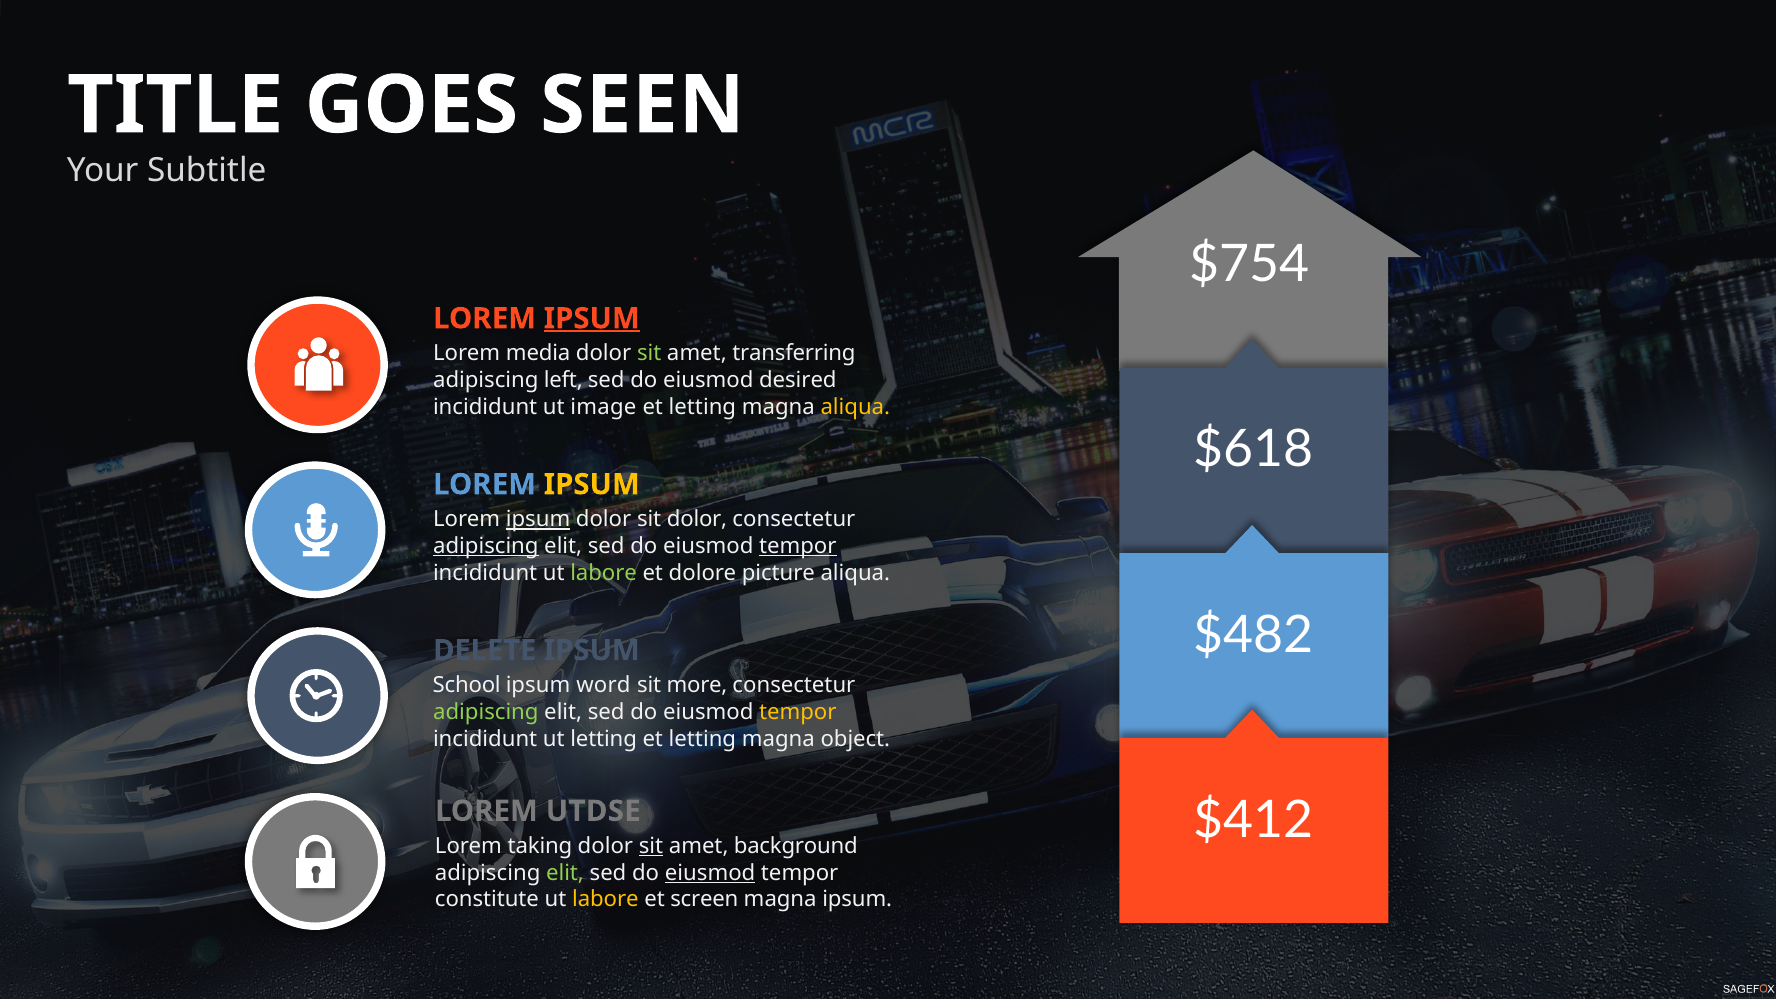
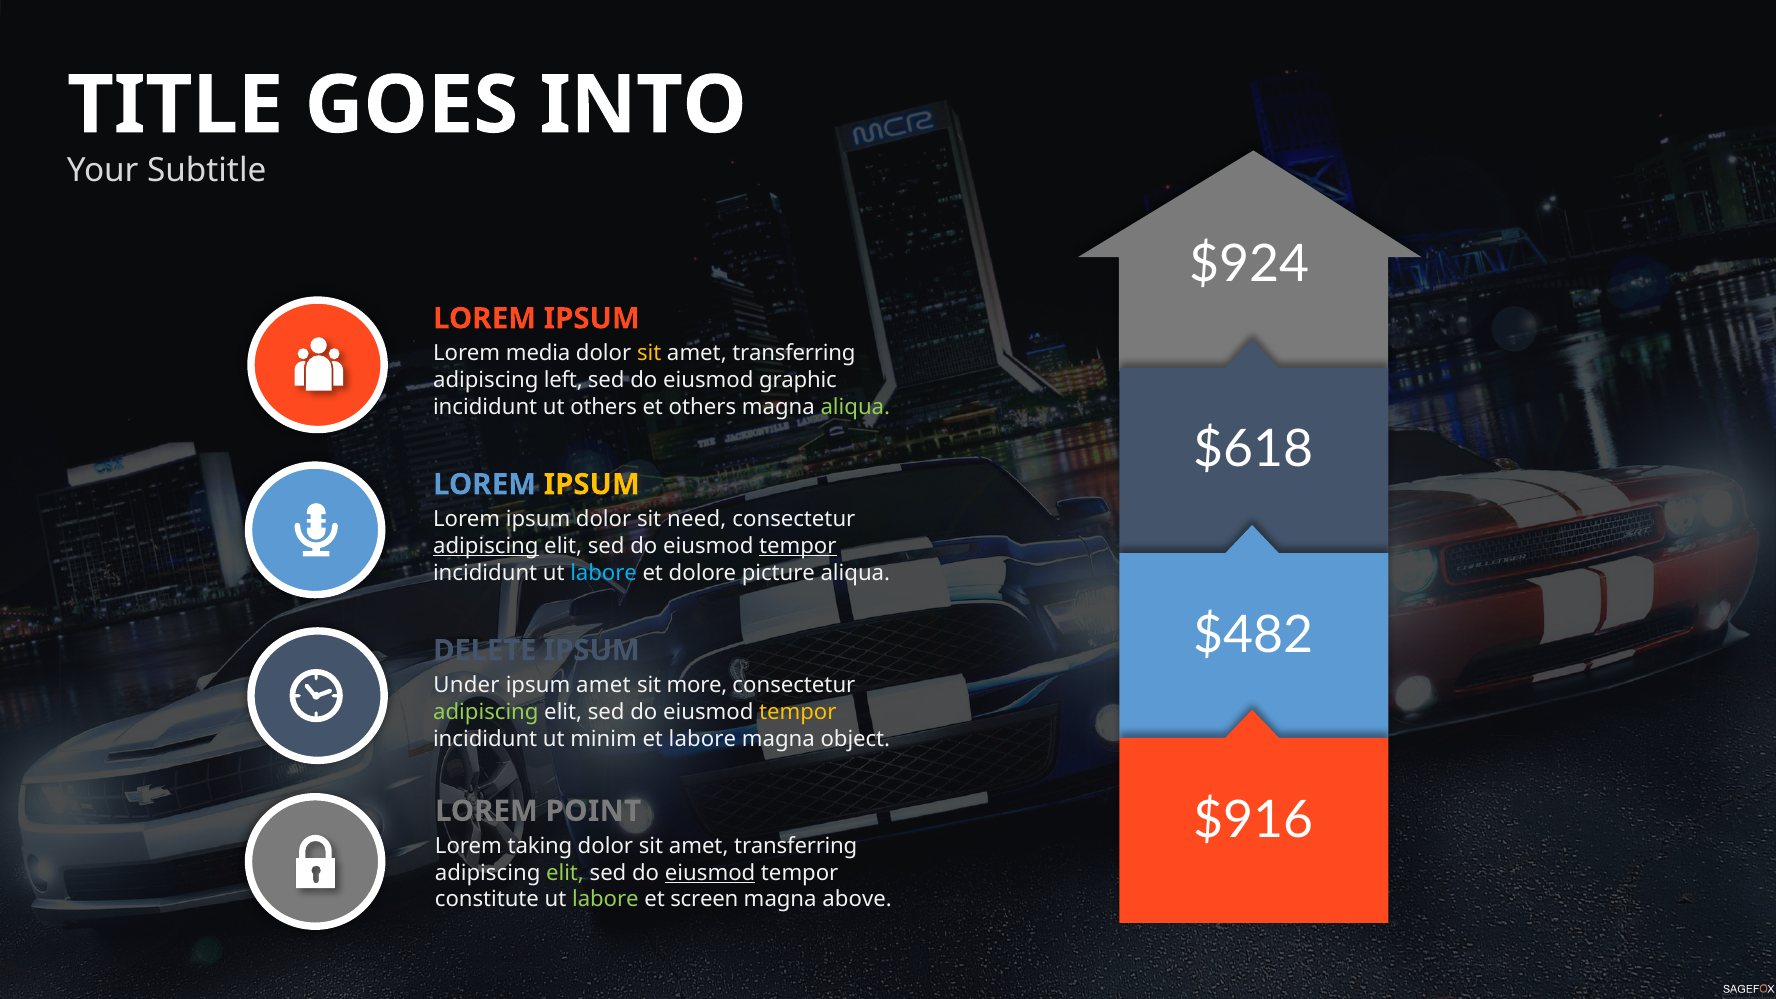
SEEN: SEEN -> INTO
$754: $754 -> $924
IPSUM at (592, 319) underline: present -> none
sit at (649, 354) colour: light green -> yellow
desired: desired -> graphic
ut image: image -> others
letting at (702, 407): letting -> others
aliqua at (855, 407) colour: yellow -> light green
ipsum at (538, 519) underline: present -> none
sit dolor: dolor -> need
labore at (604, 573) colour: light green -> light blue
School: School -> Under
ipsum word: word -> amet
ut letting: letting -> minim
letting at (702, 739): letting -> labore
$412: $412 -> $916
UTDSE: UTDSE -> POINT
sit at (651, 846) underline: present -> none
background at (796, 846): background -> transferring
labore at (605, 899) colour: yellow -> light green
magna ipsum: ipsum -> above
